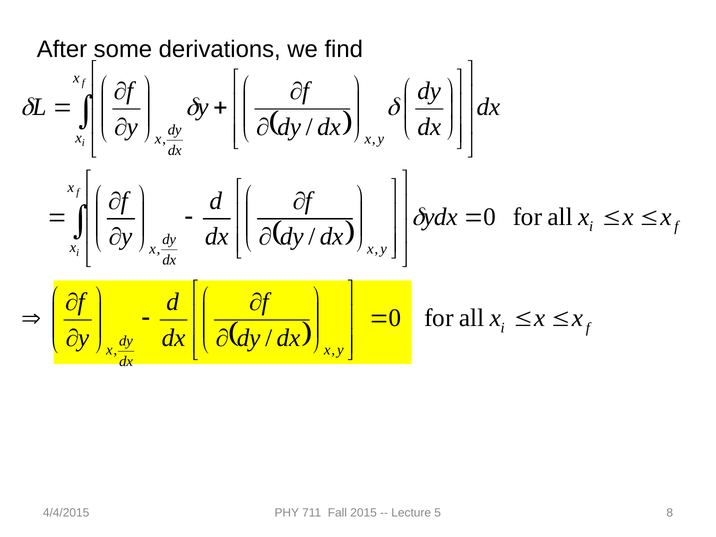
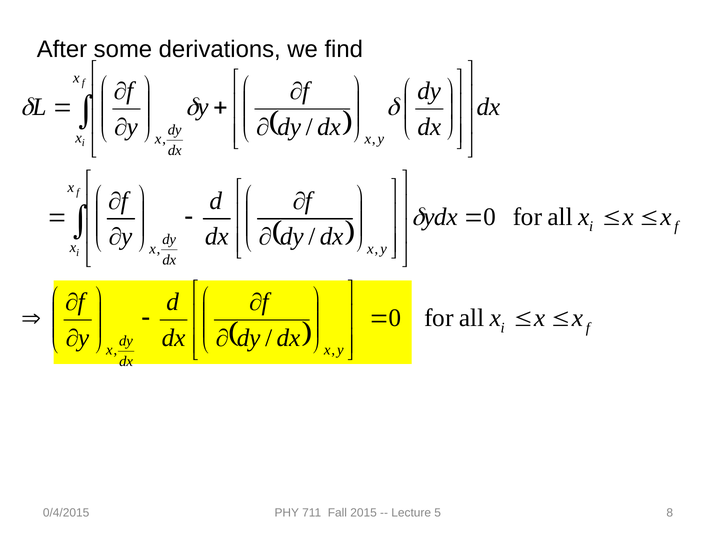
4/4/2015: 4/4/2015 -> 0/4/2015
